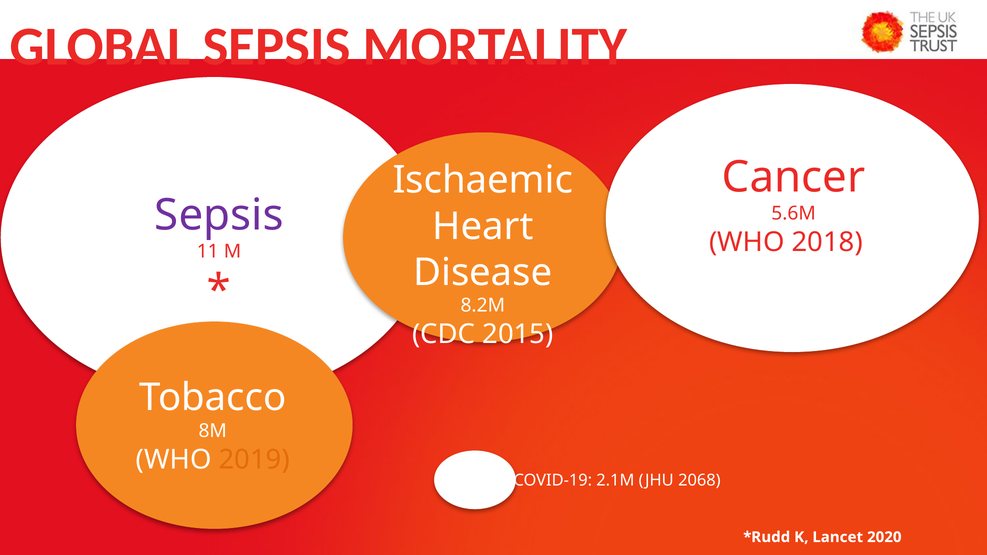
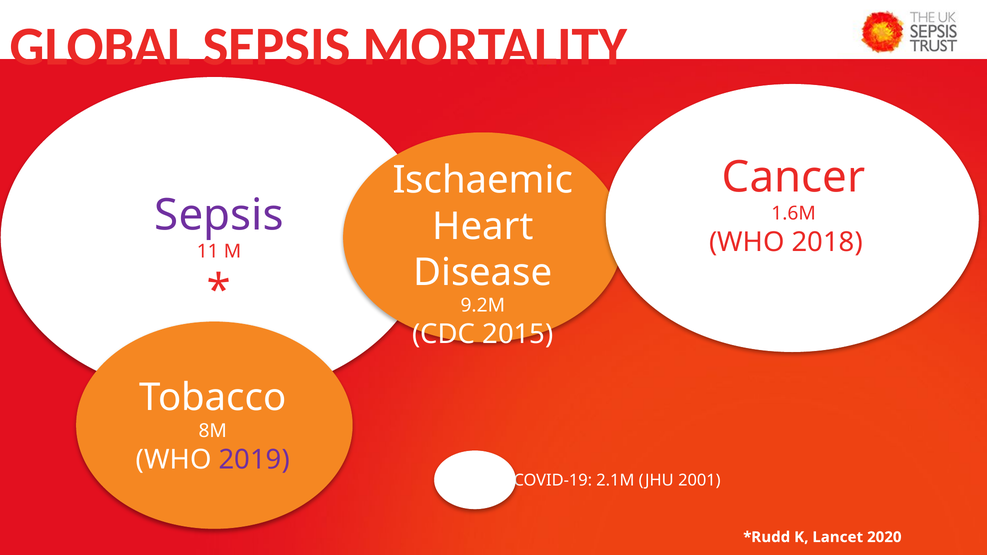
5.6M: 5.6M -> 1.6M
8.2M: 8.2M -> 9.2M
2019 colour: orange -> purple
2068: 2068 -> 2001
